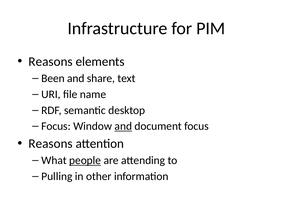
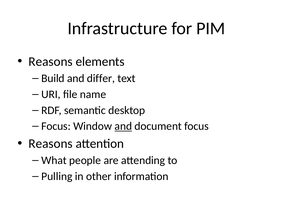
Been: Been -> Build
share: share -> differ
people underline: present -> none
